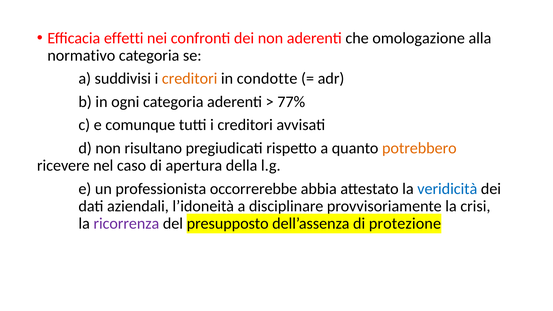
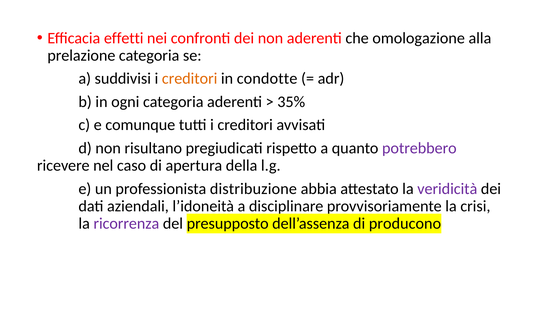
normativo: normativo -> prelazione
77%: 77% -> 35%
potrebbero colour: orange -> purple
occorrerebbe: occorrerebbe -> distribuzione
veridicità colour: blue -> purple
protezione: protezione -> producono
